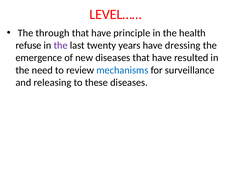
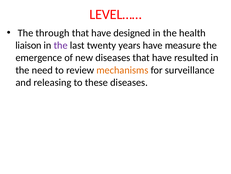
principle: principle -> designed
refuse: refuse -> liaison
dressing: dressing -> measure
mechanisms colour: blue -> orange
